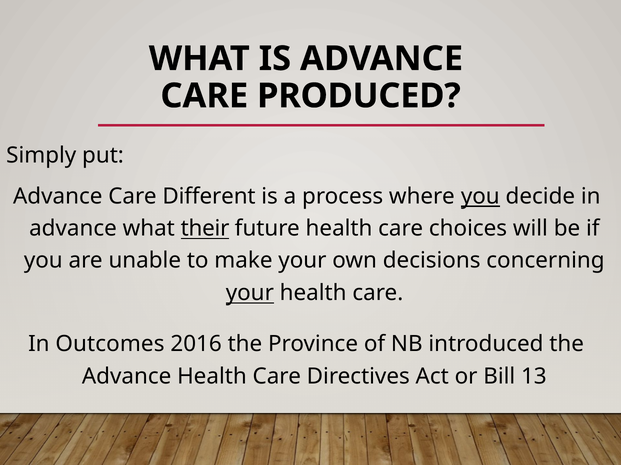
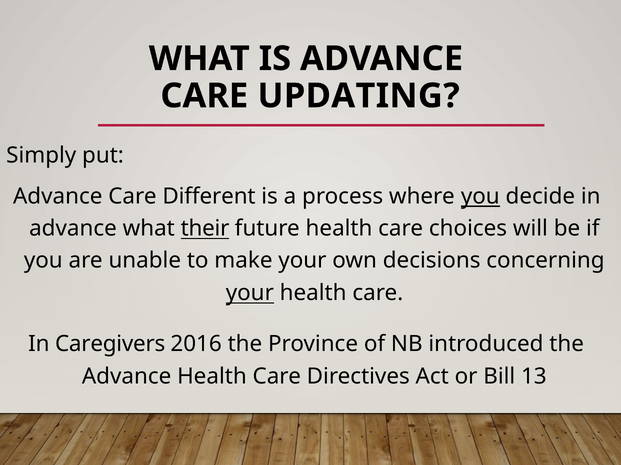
PRODUCED: PRODUCED -> UPDATING
Outcomes: Outcomes -> Caregivers
